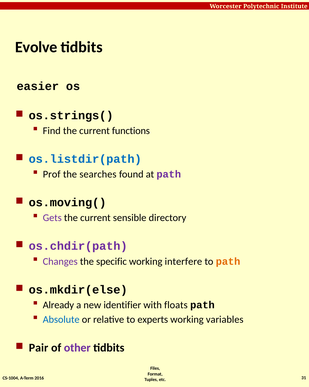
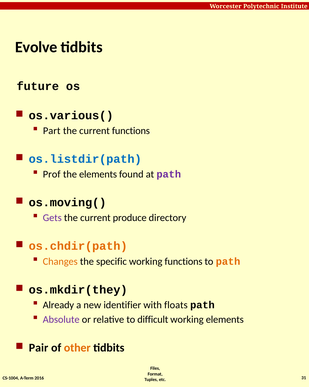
easier: easier -> future
os.strings(: os.strings( -> os.various(
Find: Find -> Part
the searches: searches -> elements
sensible: sensible -> produce
os.chdir(path colour: purple -> orange
Changes colour: purple -> orange
working interfere: interfere -> functions
os.mkdir(else: os.mkdir(else -> os.mkdir(they
Absolute colour: blue -> purple
experts: experts -> difficult
working variables: variables -> elements
other colour: purple -> orange
